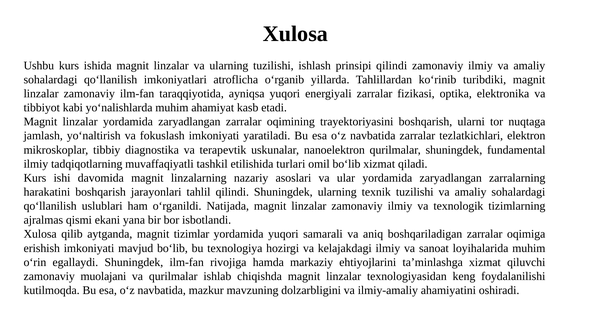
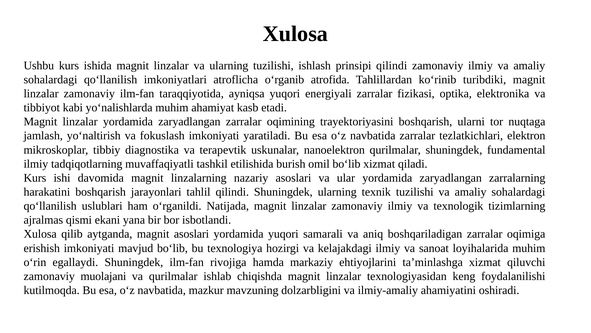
yillarda: yillarda -> atrofida
turlari: turlari -> burish
magnit tizimlar: tizimlar -> asoslari
